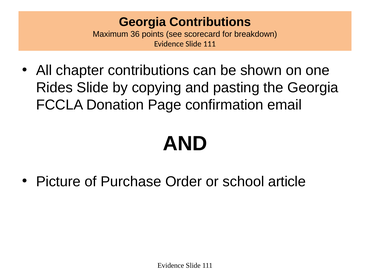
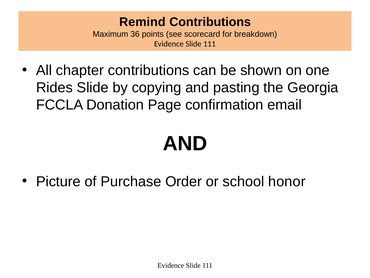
Georgia at (142, 22): Georgia -> Remind
article: article -> honor
